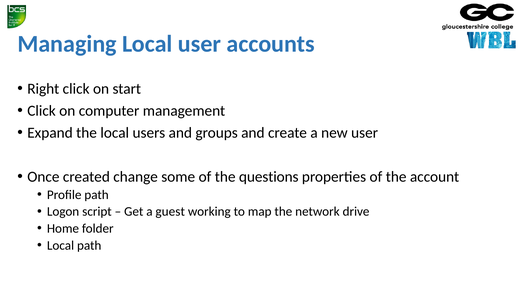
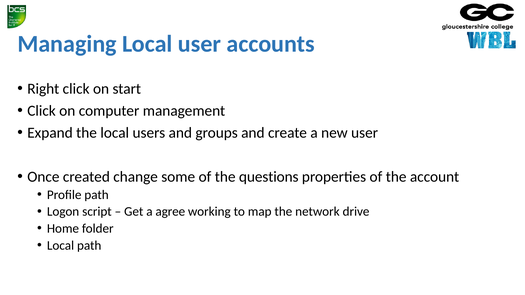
guest: guest -> agree
